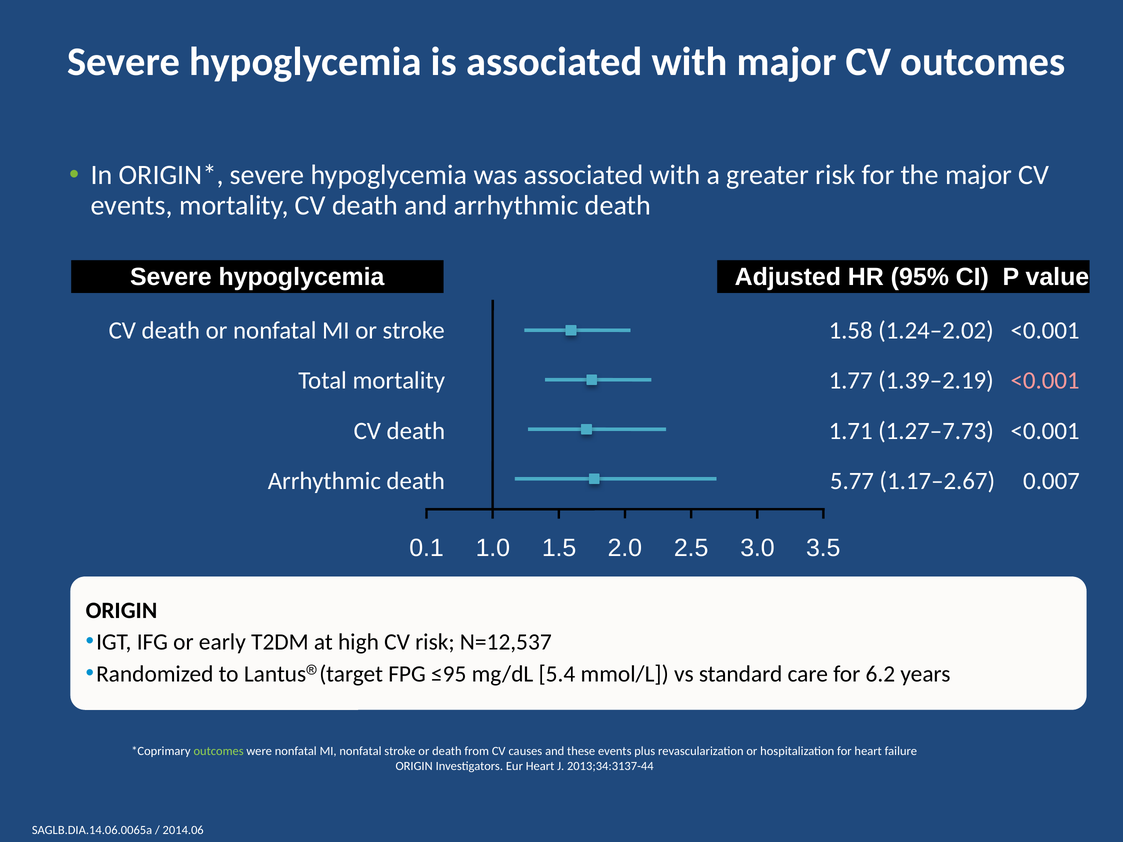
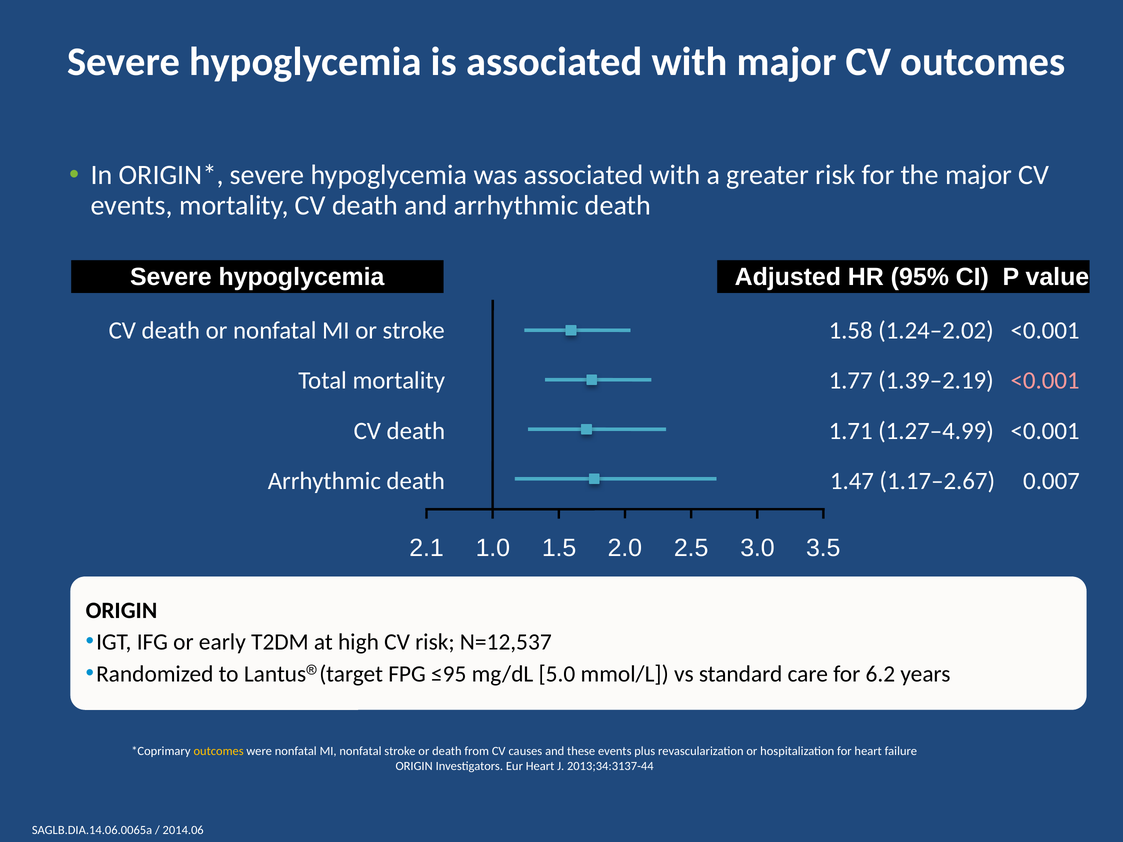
1.27–7.73: 1.27–7.73 -> 1.27–4.99
5.77: 5.77 -> 1.47
0.1: 0.1 -> 2.1
5.4: 5.4 -> 5.0
outcomes at (219, 751) colour: light green -> yellow
